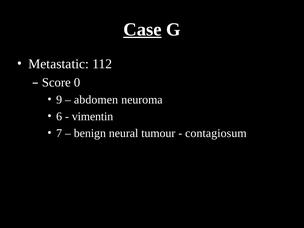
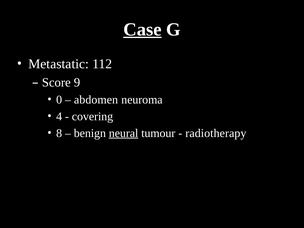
0: 0 -> 9
9: 9 -> 0
6: 6 -> 4
vimentin: vimentin -> covering
7: 7 -> 8
neural underline: none -> present
contagiosum: contagiosum -> radiotherapy
